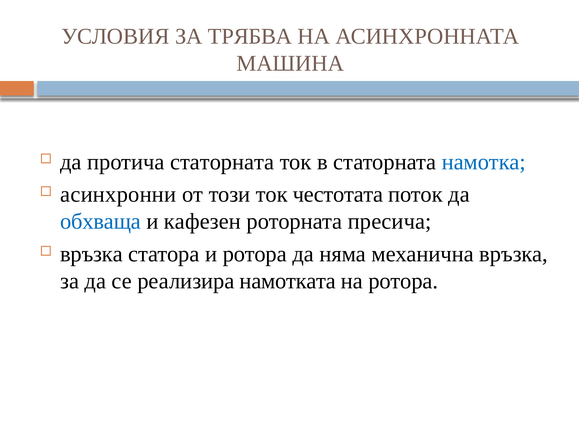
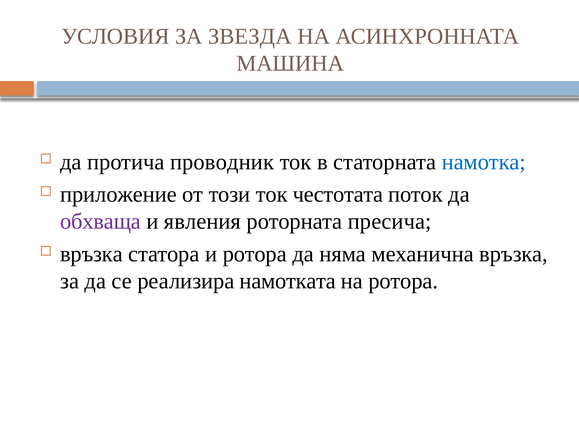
ТРЯБВА: ТРЯБВА -> ЗВЕЗДА
протича статорната: статорната -> проводник
асинхронни: асинхронни -> приложение
обхваща colour: blue -> purple
кафезен: кафезен -> явления
